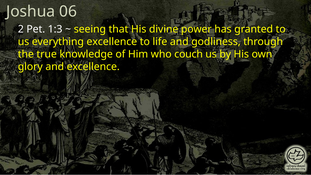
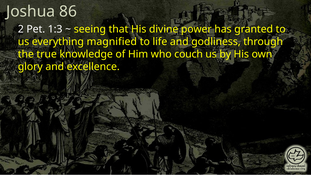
06: 06 -> 86
everything excellence: excellence -> magnified
